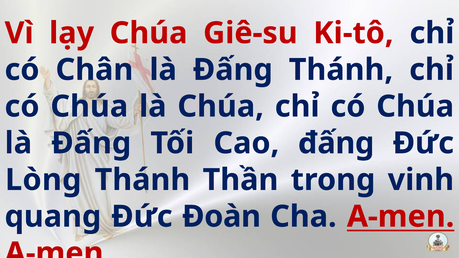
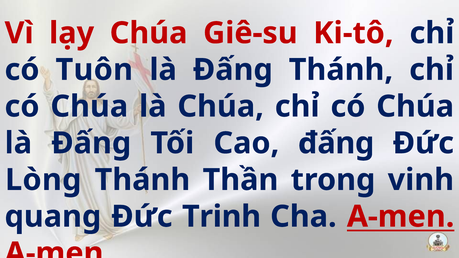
Chân: Chân -> Tuôn
Đoàn: Đoàn -> Trinh
